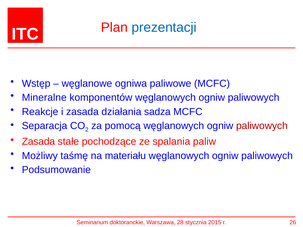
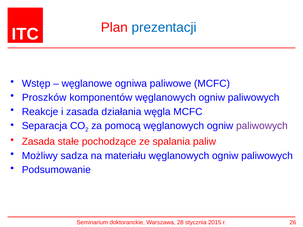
Mineralne: Mineralne -> Proszków
sadza: sadza -> węgla
paliwowych at (262, 126) colour: red -> purple
taśmę: taśmę -> sadza
